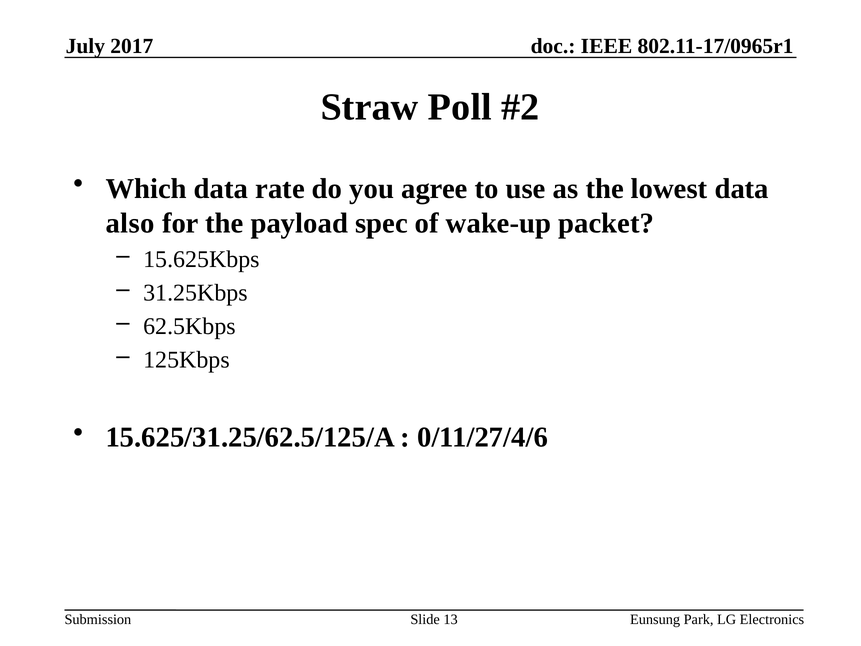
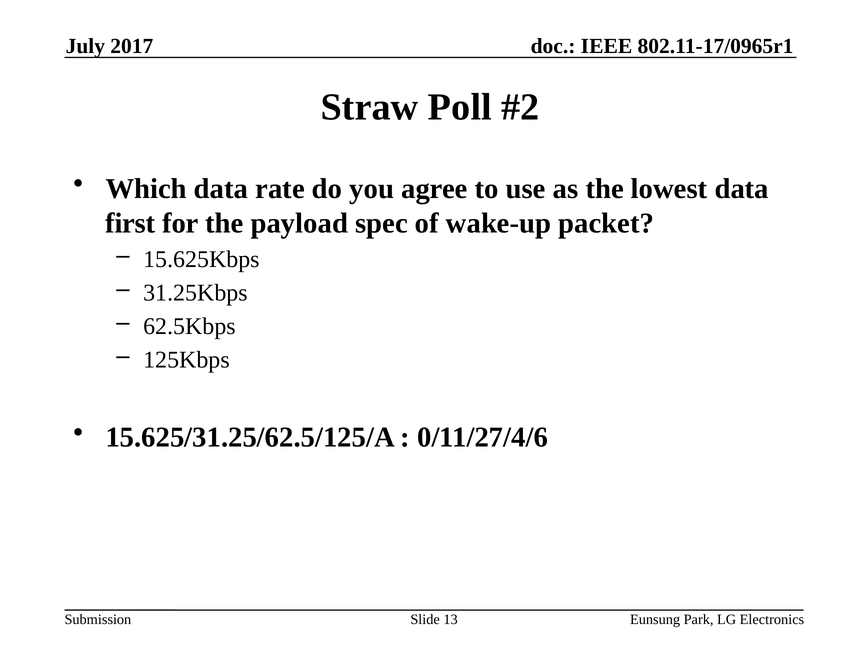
also: also -> first
